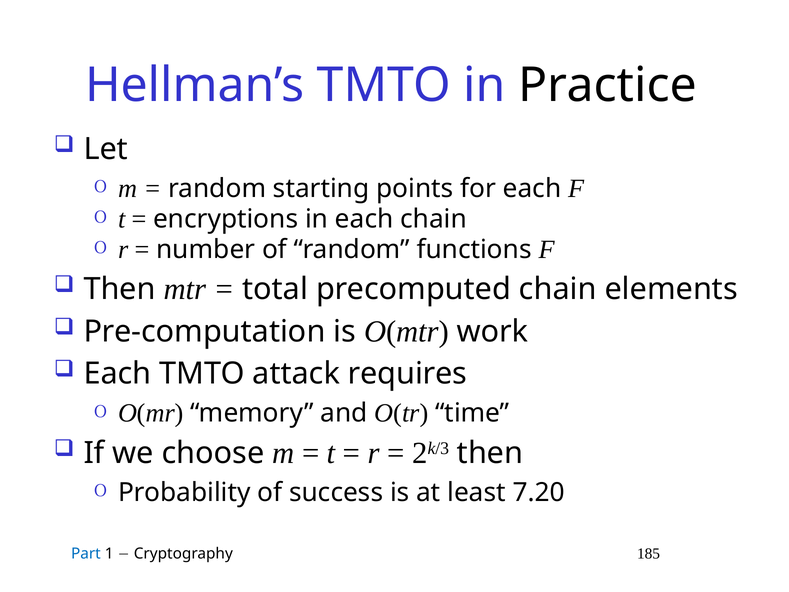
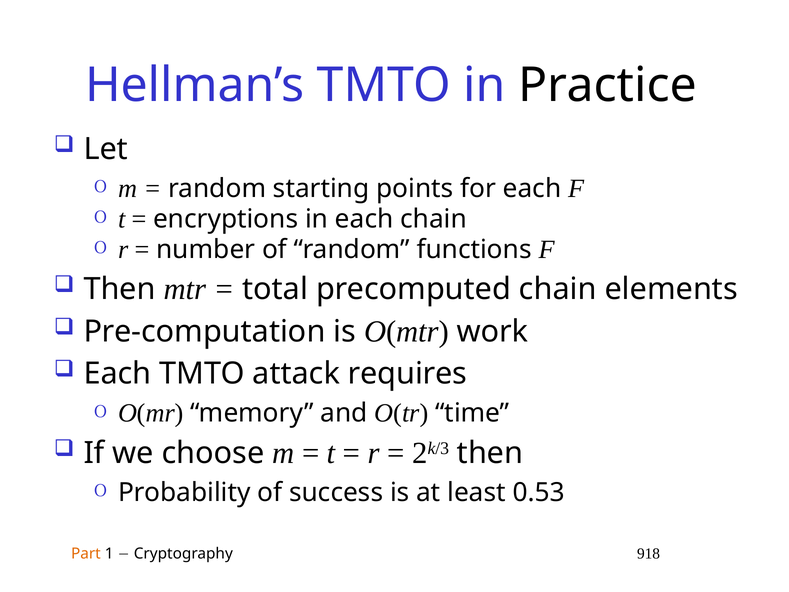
7.20: 7.20 -> 0.53
Part colour: blue -> orange
185: 185 -> 918
